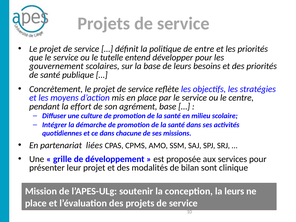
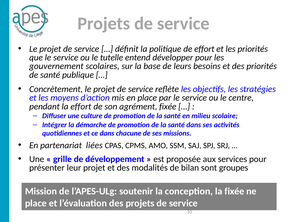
de entre: entre -> effort
agrément base: base -> fixée
clinique: clinique -> groupes
la leurs: leurs -> fixée
